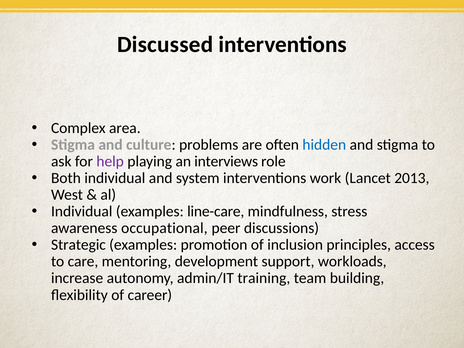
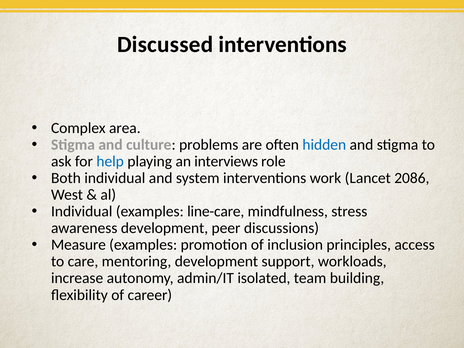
help colour: purple -> blue
2013: 2013 -> 2086
awareness occupational: occupational -> development
Strategic: Strategic -> Measure
training: training -> isolated
